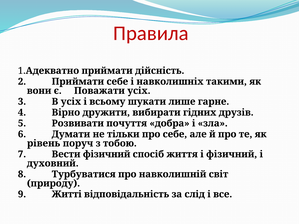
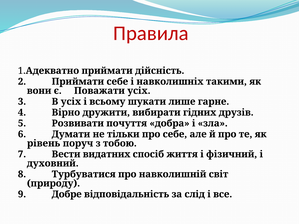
Вести фізичний: фізичний -> видатних
Житті: Житті -> Добре
